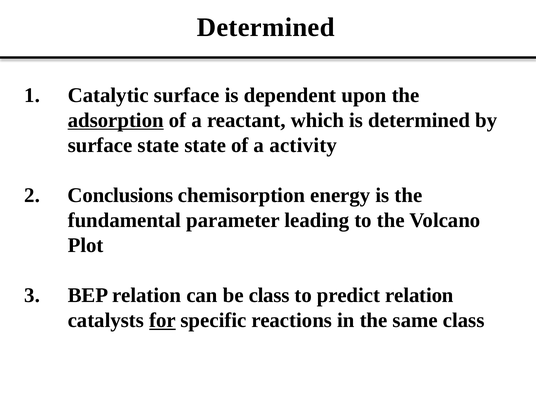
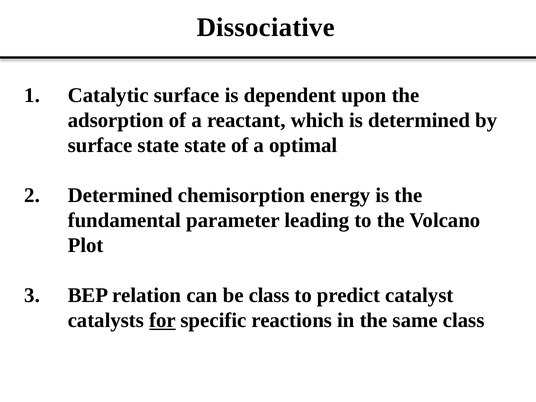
Determined at (266, 27): Determined -> Dissociative
adsorption underline: present -> none
activity: activity -> optimal
Conclusions at (120, 195): Conclusions -> Determined
predict relation: relation -> catalyst
